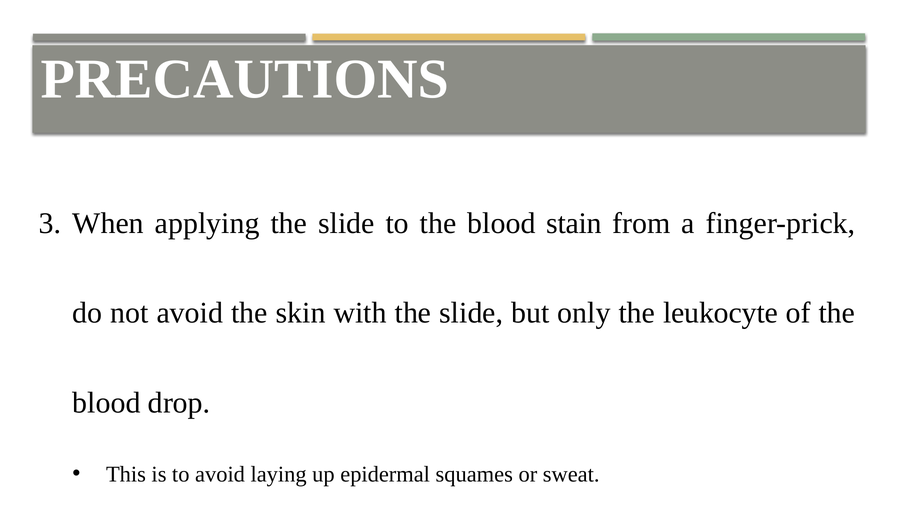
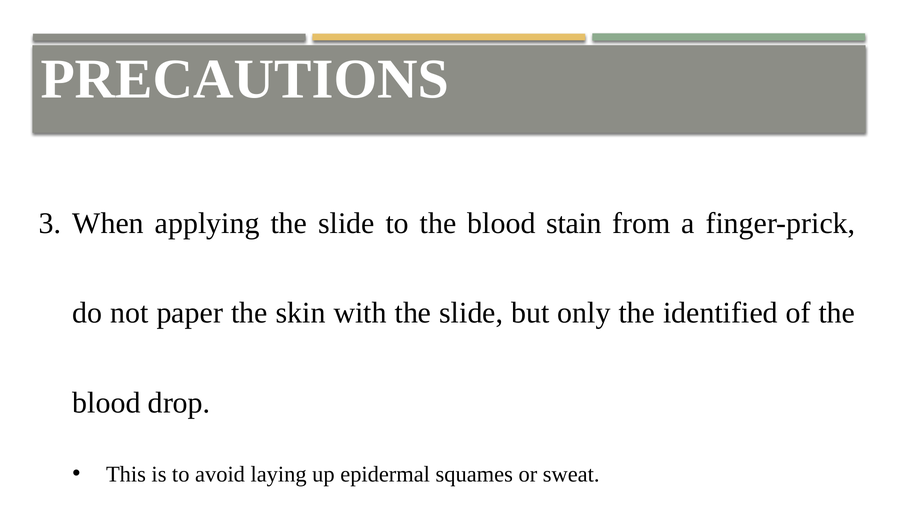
not avoid: avoid -> paper
leukocyte: leukocyte -> identified
